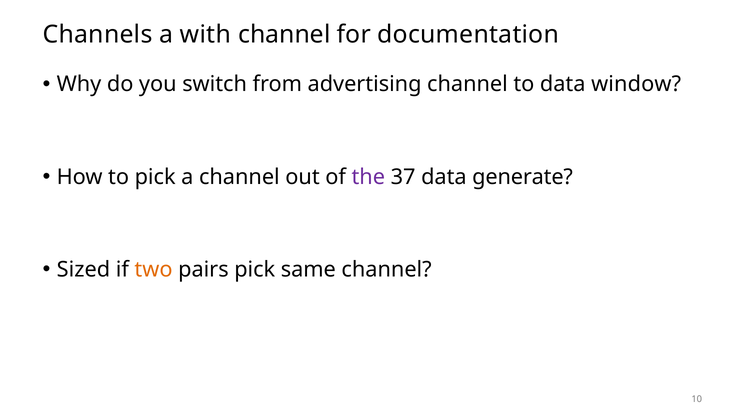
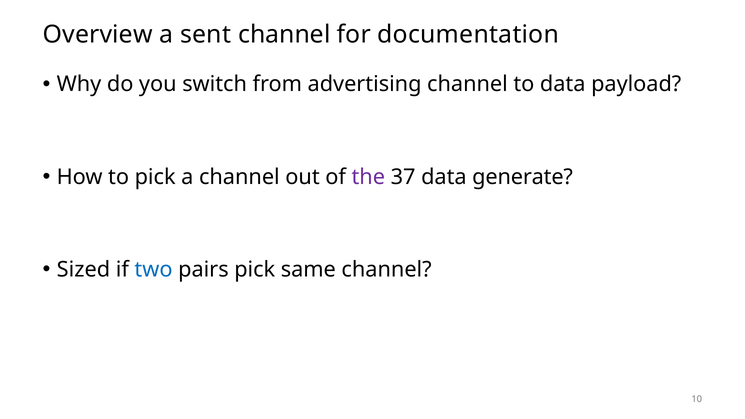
Channels: Channels -> Overview
with: with -> sent
window: window -> payload
two colour: orange -> blue
